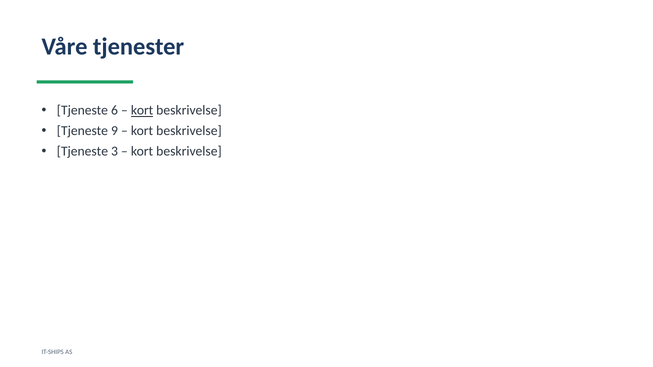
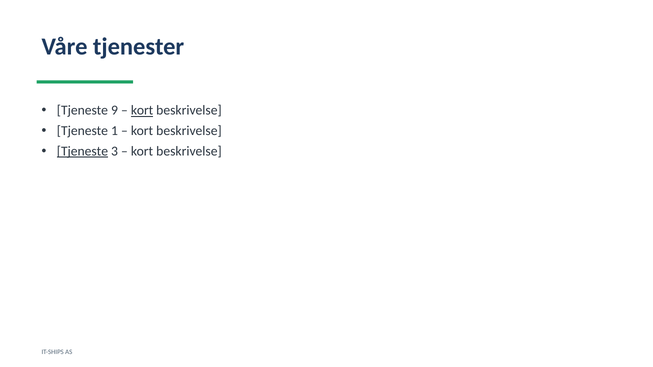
6: 6 -> 9
9: 9 -> 1
Tjeneste at (82, 151) underline: none -> present
